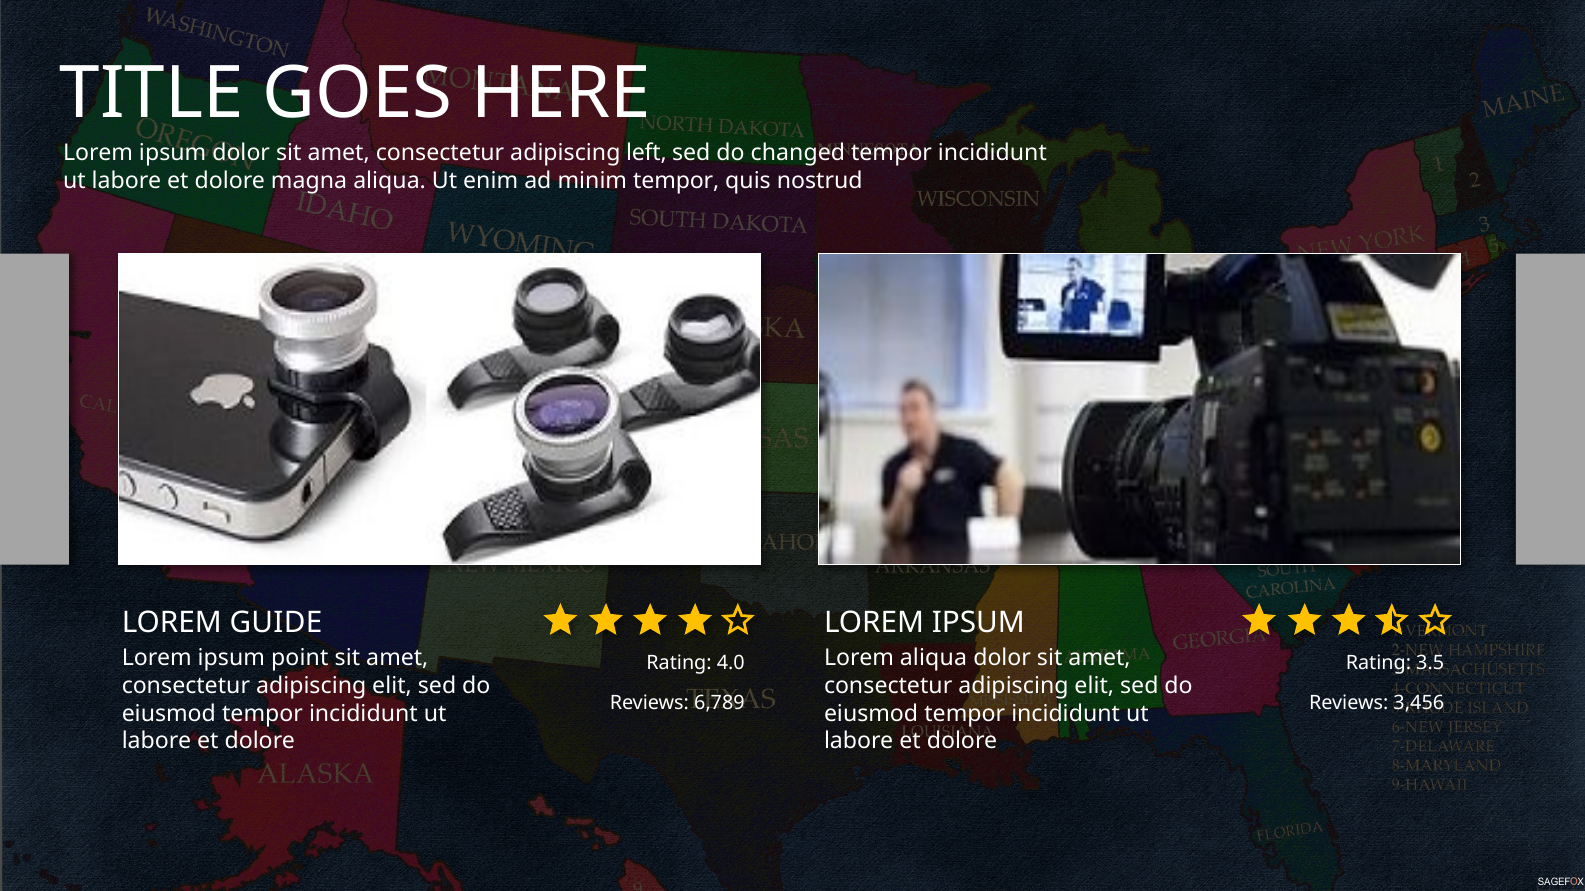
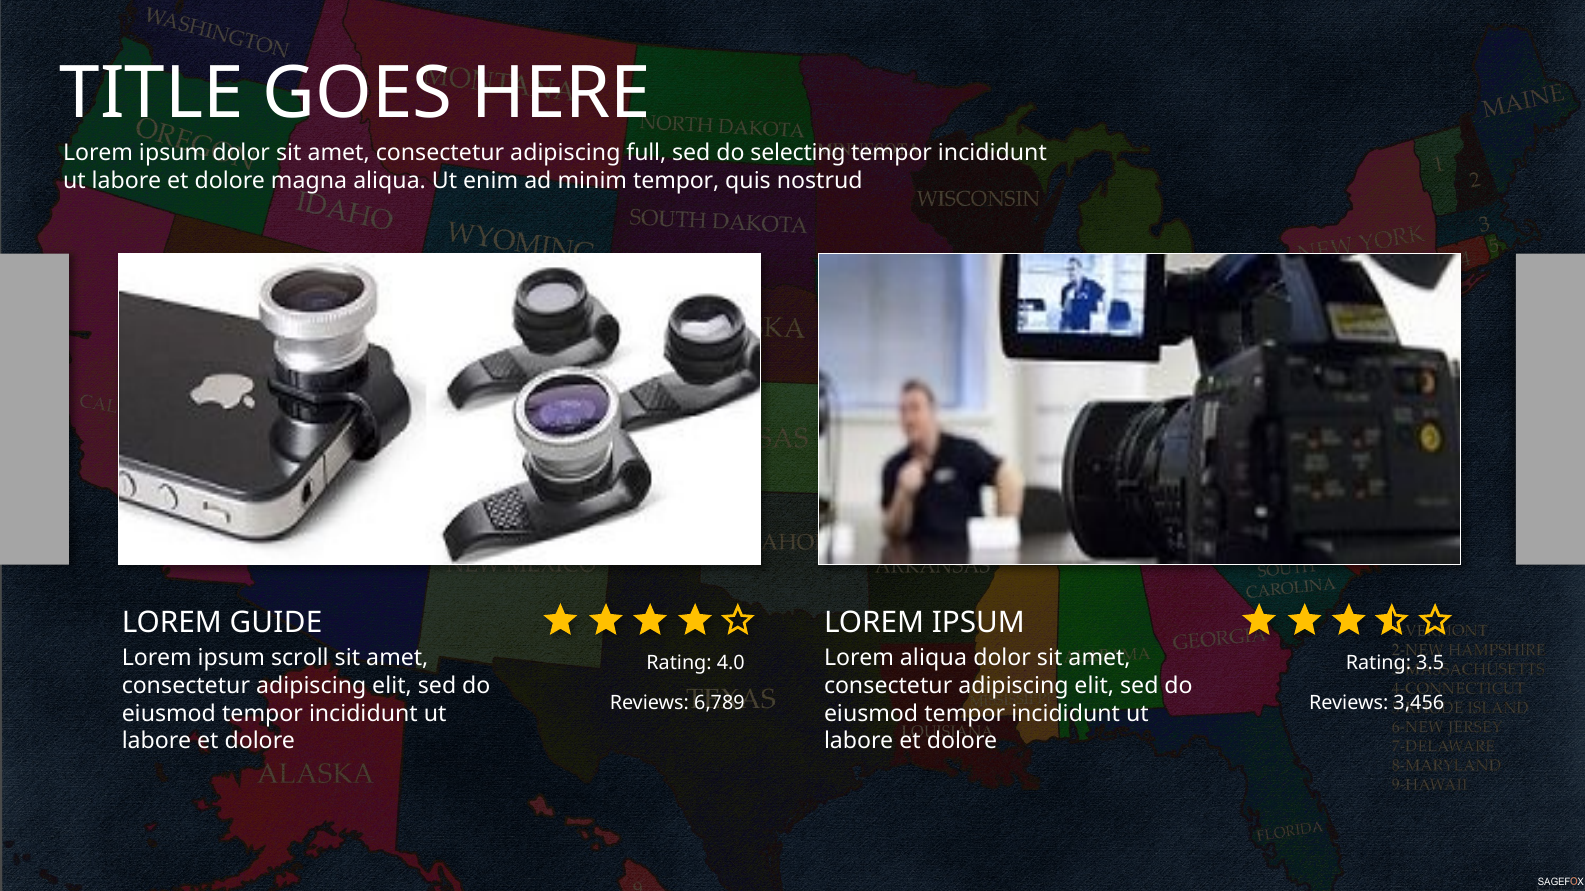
left: left -> full
changed: changed -> selecting
point: point -> scroll
